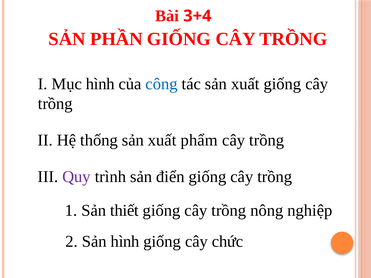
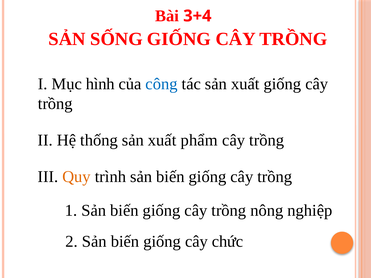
PHẦN: PHẦN -> SỐNG
Quy colour: purple -> orange
trình sản điển: điển -> biến
1 Sản thiết: thiết -> biến
2 Sản hình: hình -> biến
